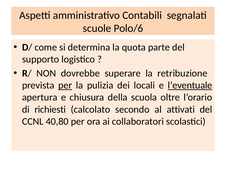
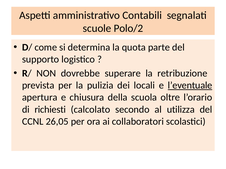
Polo/6: Polo/6 -> Polo/2
per at (65, 86) underline: present -> none
attivati: attivati -> utilizza
40,80: 40,80 -> 26,05
